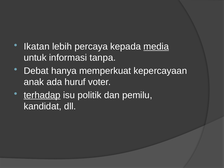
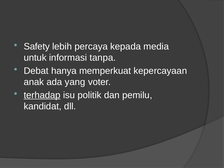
Ikatan: Ikatan -> Safety
media underline: present -> none
huruf: huruf -> yang
